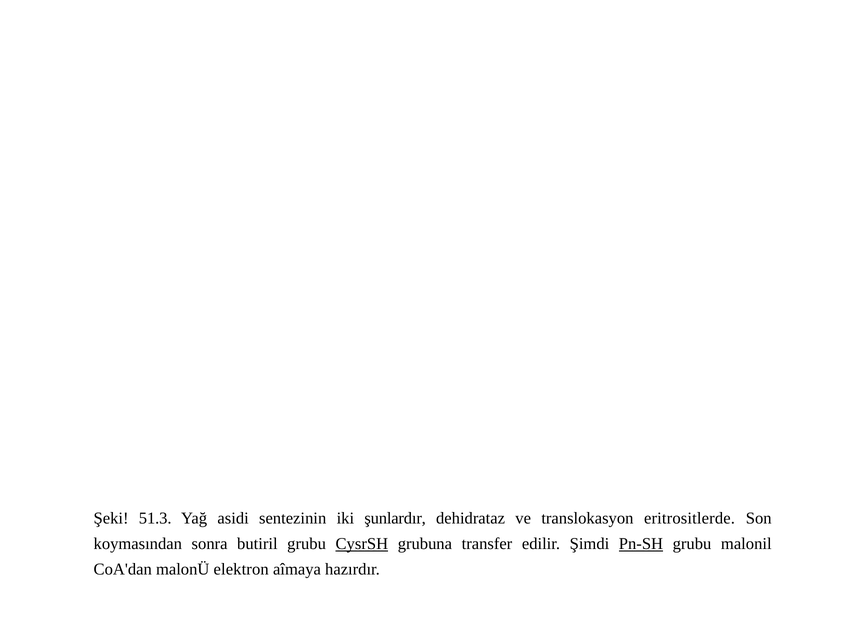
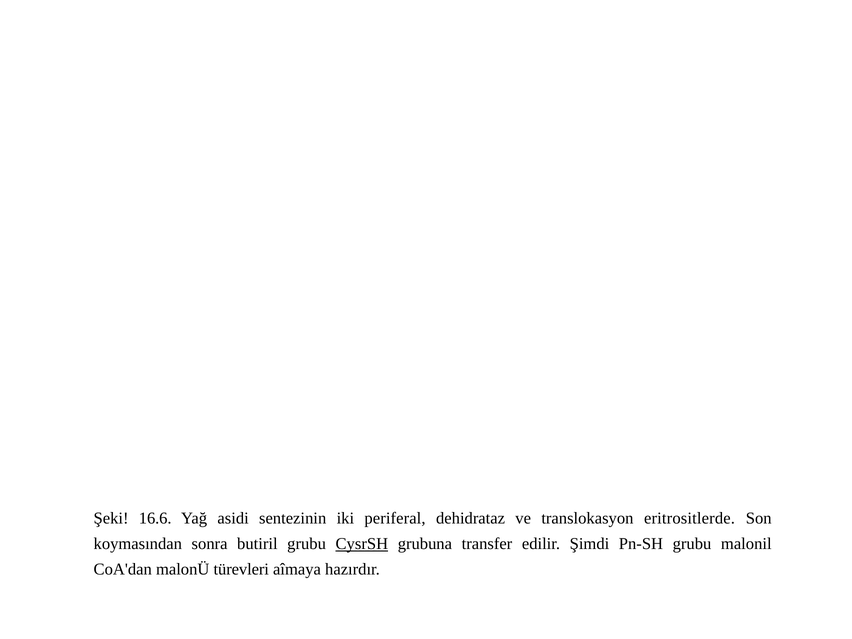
51.3: 51.3 -> 16.6
şunlardır: şunlardır -> periferal
Pn-SH underline: present -> none
elektron: elektron -> türevleri
